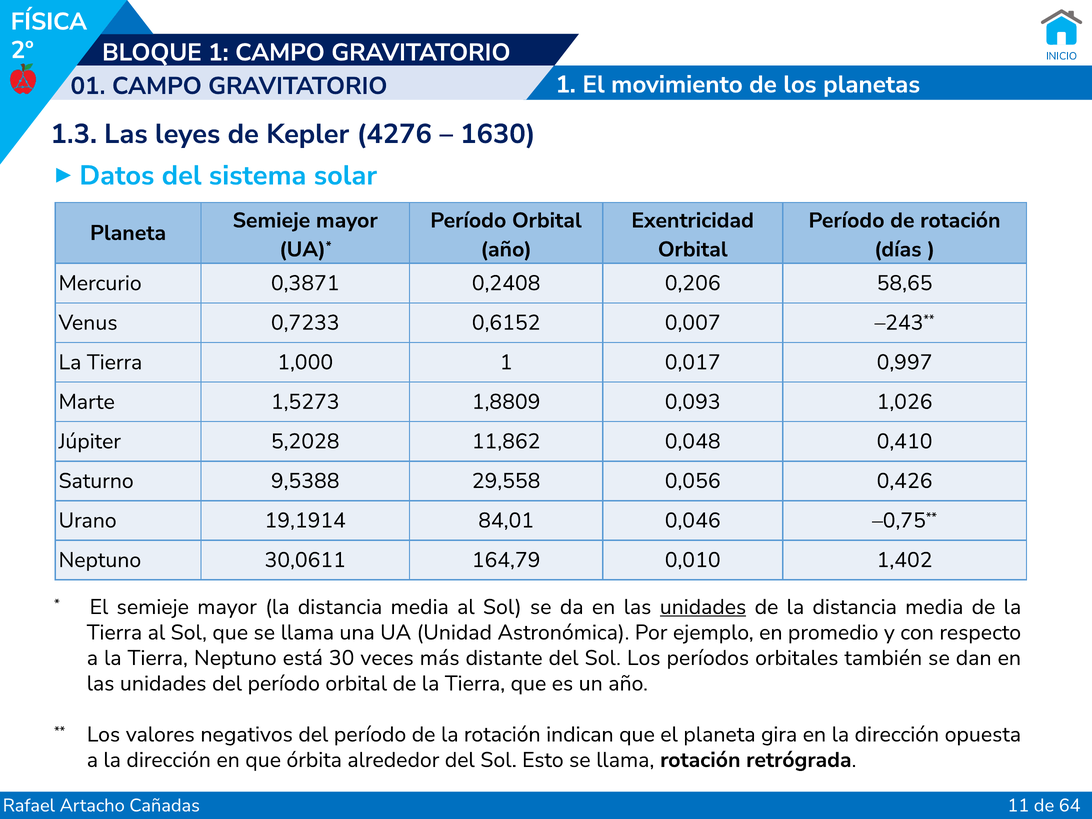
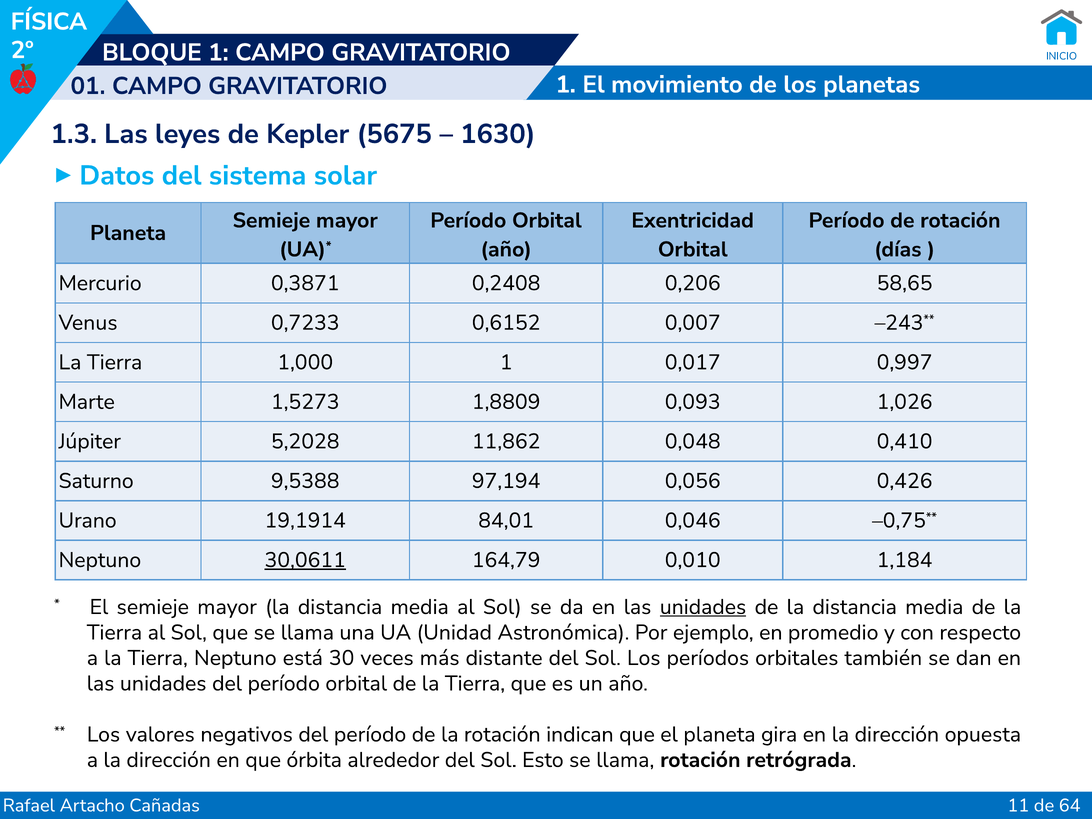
4276: 4276 -> 5675
29,558: 29,558 -> 97,194
30,0611 underline: none -> present
1,402: 1,402 -> 1,184
